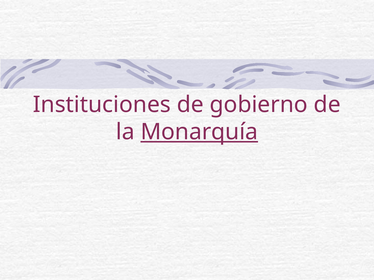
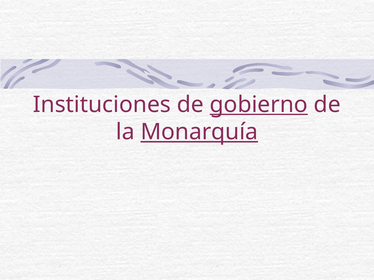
gobierno underline: none -> present
